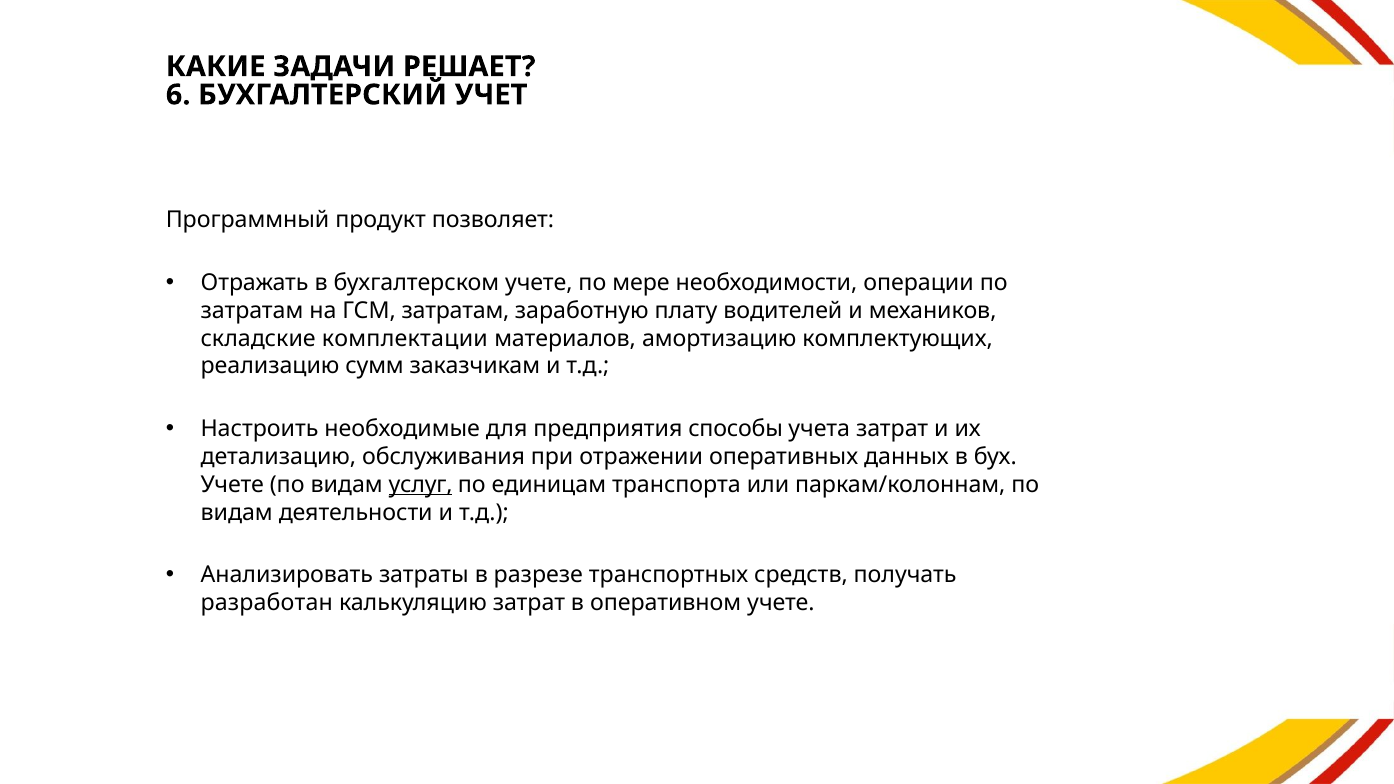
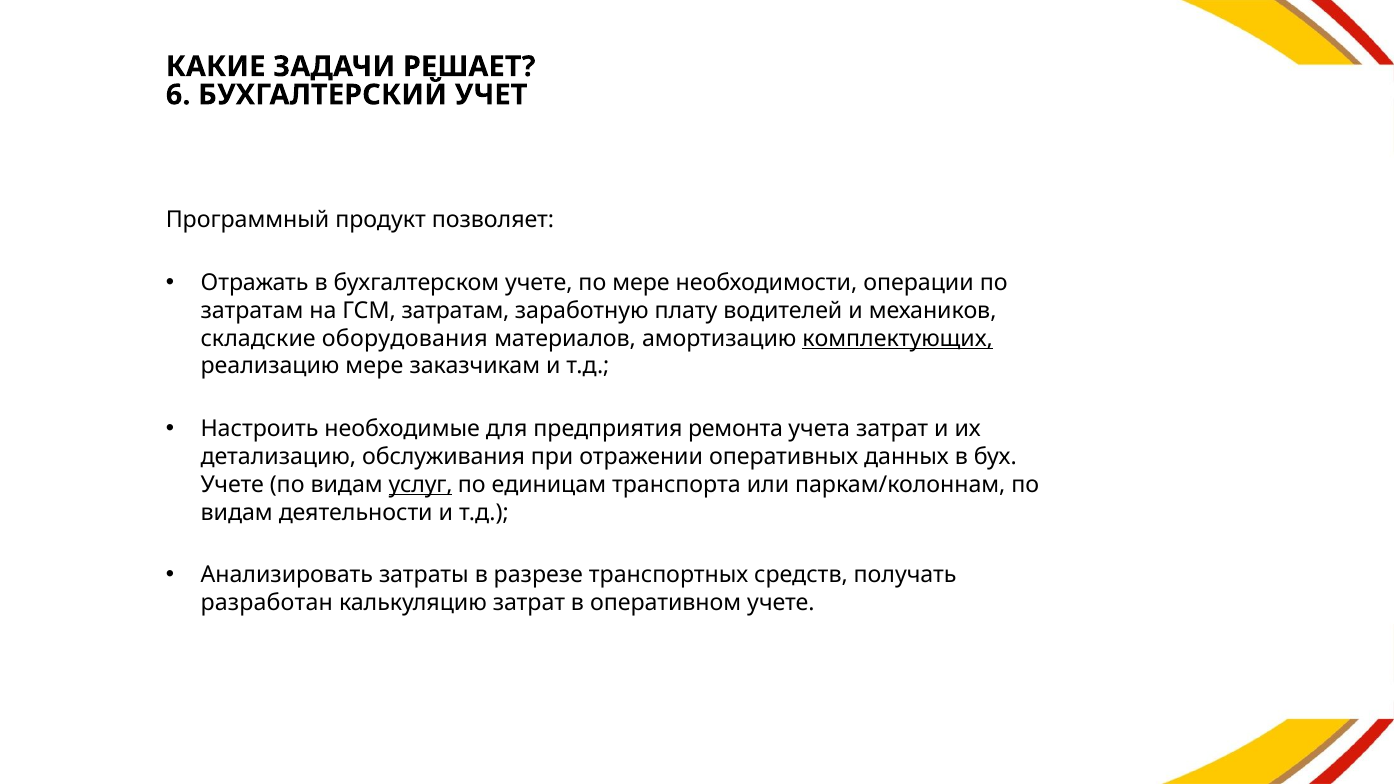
комплектации: комплектации -> оборудования
комплектующих underline: none -> present
реализацию сумм: сумм -> мере
способы: способы -> ремонта
